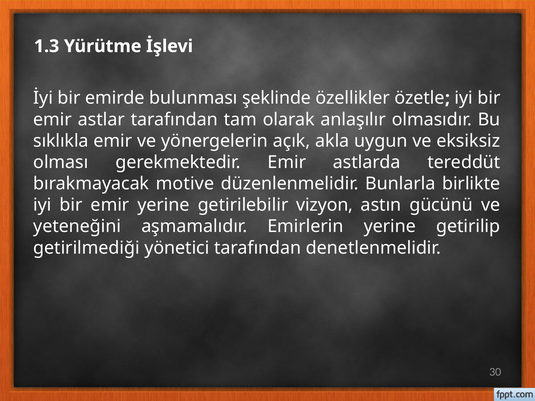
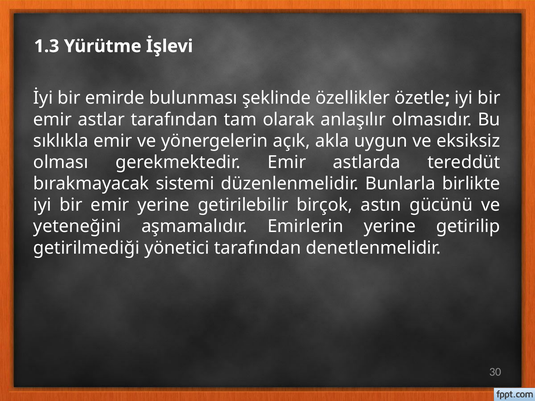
motive: motive -> sistemi
vizyon: vizyon -> birçok
